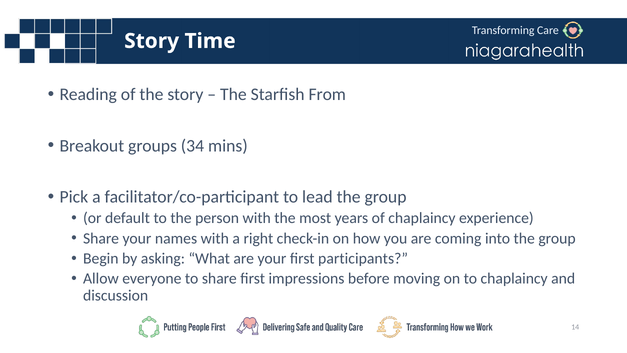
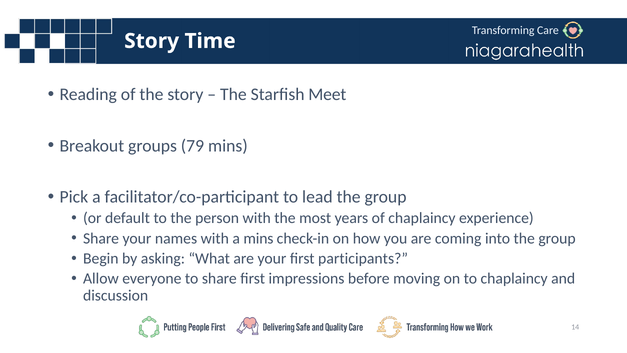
From: From -> Meet
34: 34 -> 79
a right: right -> mins
